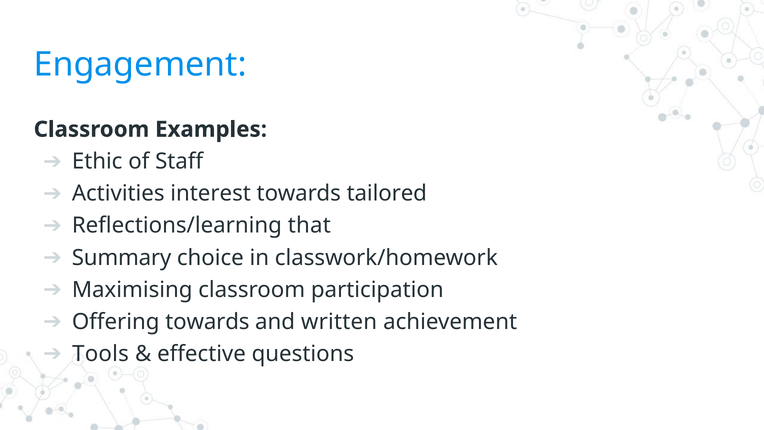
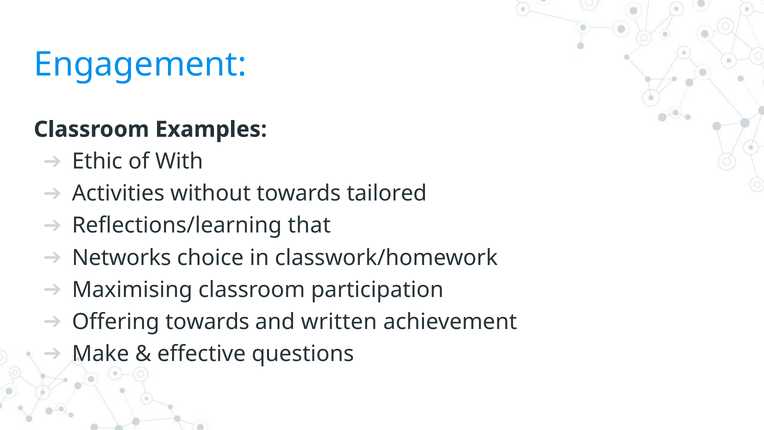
Staff: Staff -> With
interest: interest -> without
Summary: Summary -> Networks
Tools: Tools -> Make
